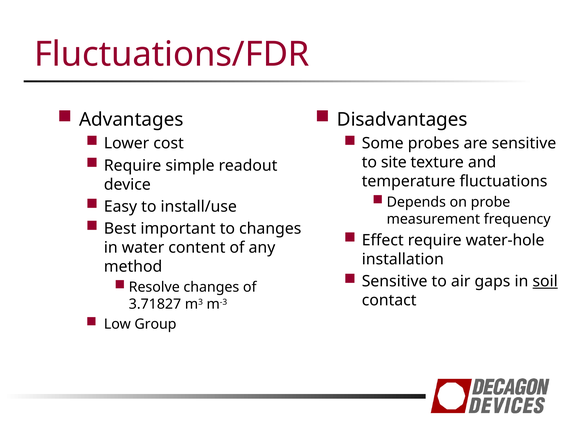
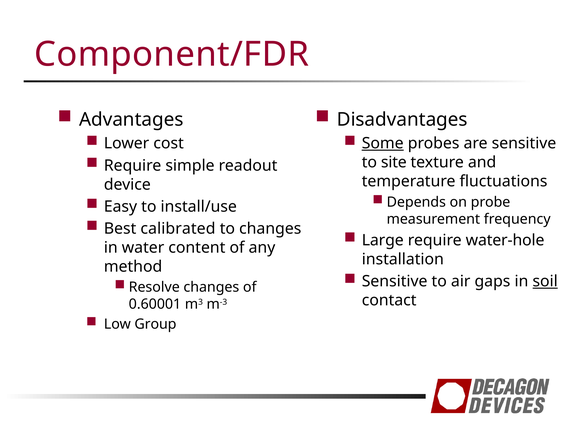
Fluctuations/FDR: Fluctuations/FDR -> Component/FDR
Some underline: none -> present
important: important -> calibrated
Effect: Effect -> Large
3.71827: 3.71827 -> 0.60001
